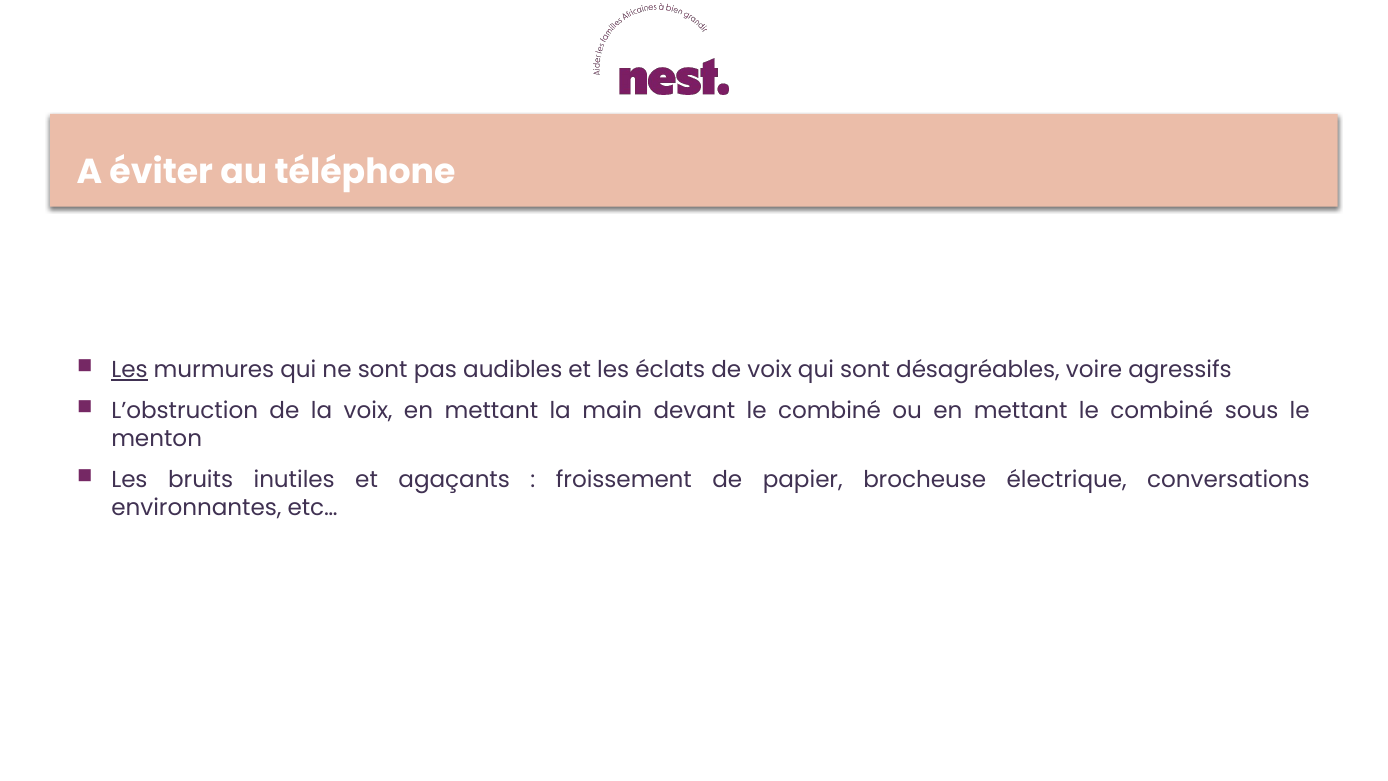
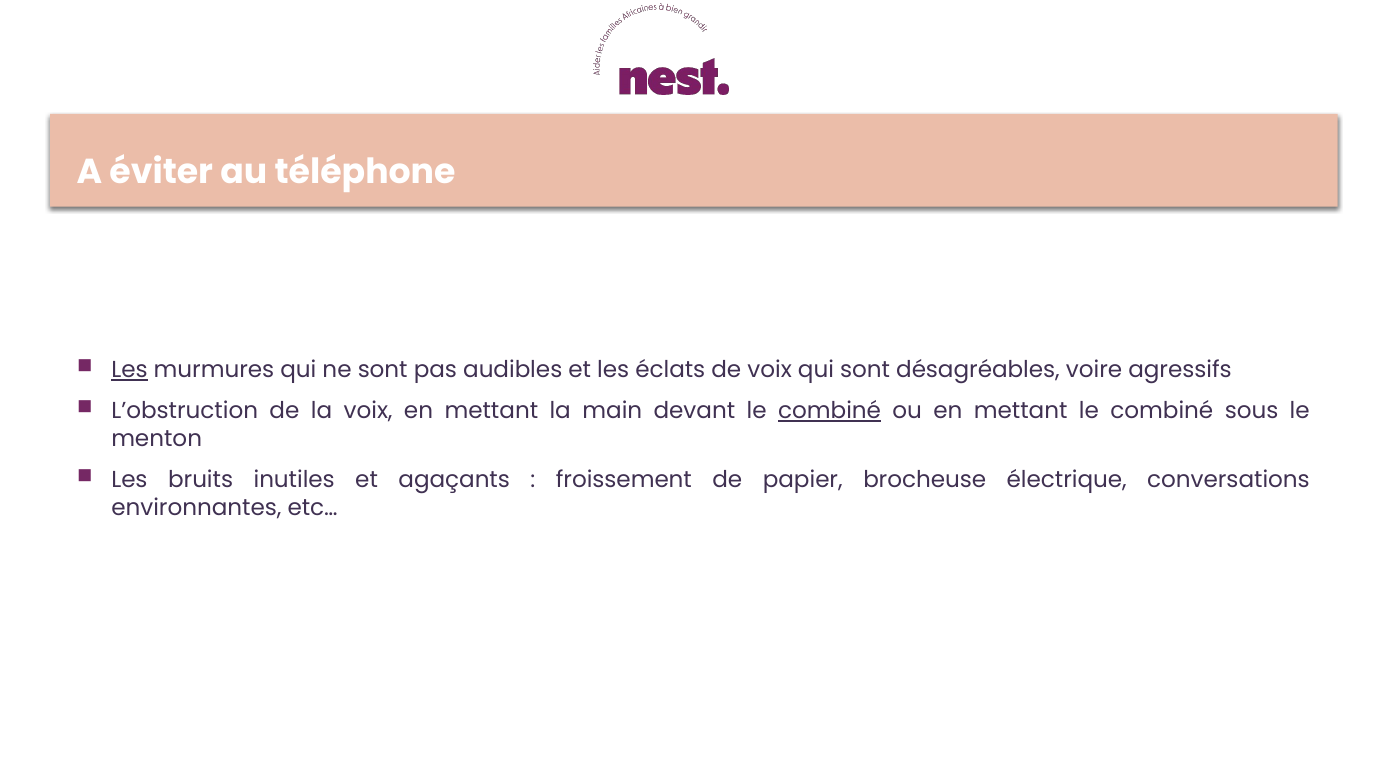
combiné at (830, 411) underline: none -> present
